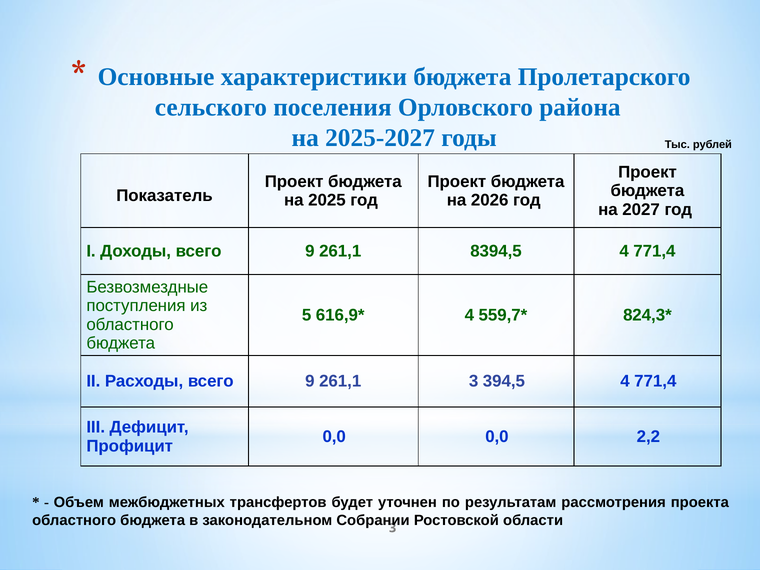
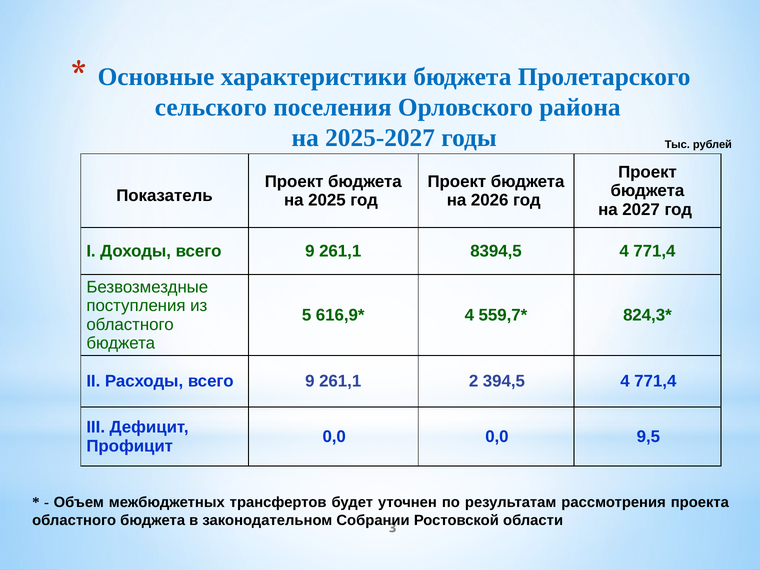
261,1 3: 3 -> 2
2,2: 2,2 -> 9,5
